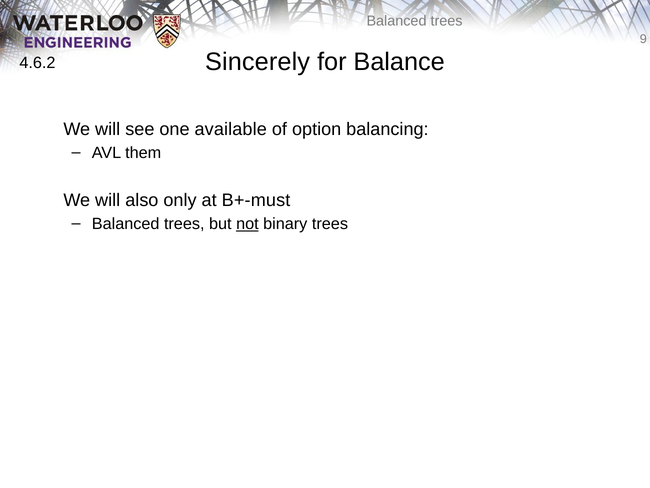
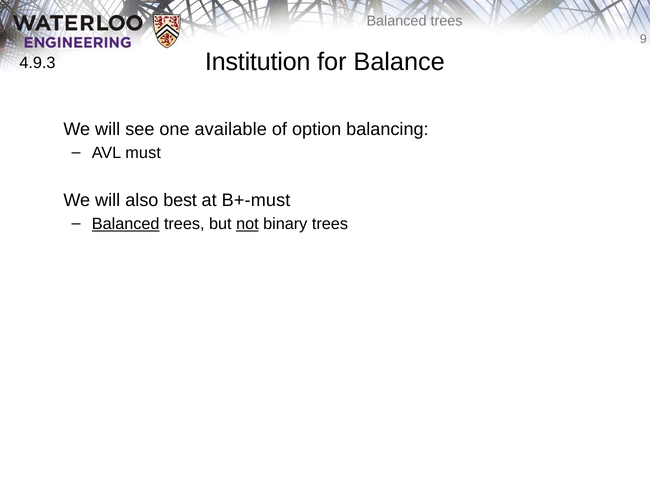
Sincerely: Sincerely -> Institution
4.6.2: 4.6.2 -> 4.9.3
them: them -> must
only: only -> best
Balanced at (126, 224) underline: none -> present
